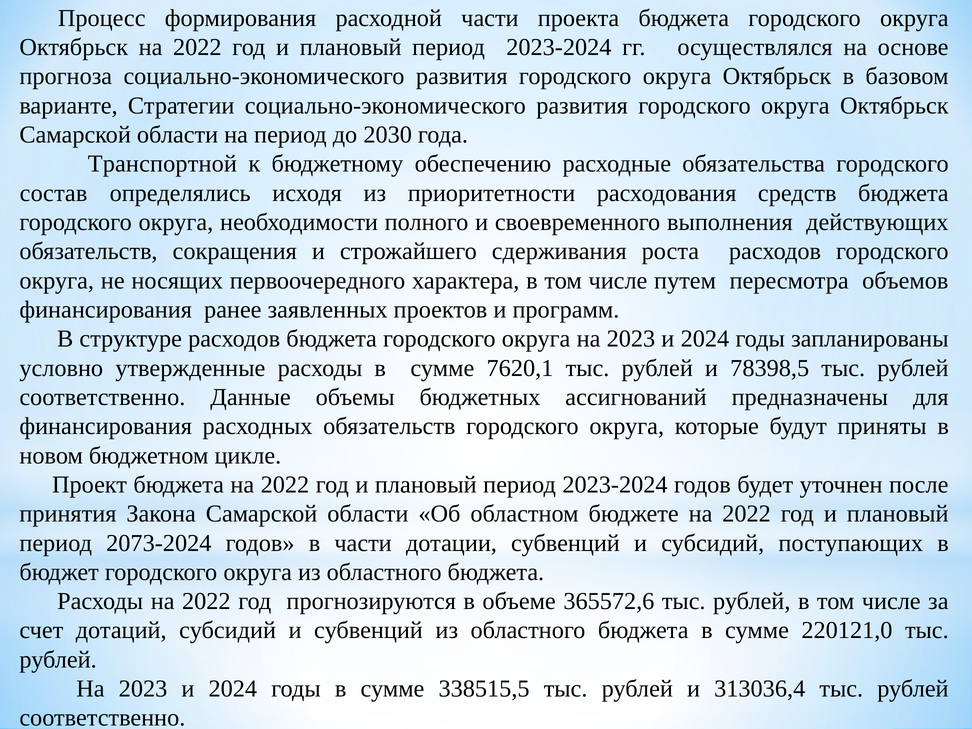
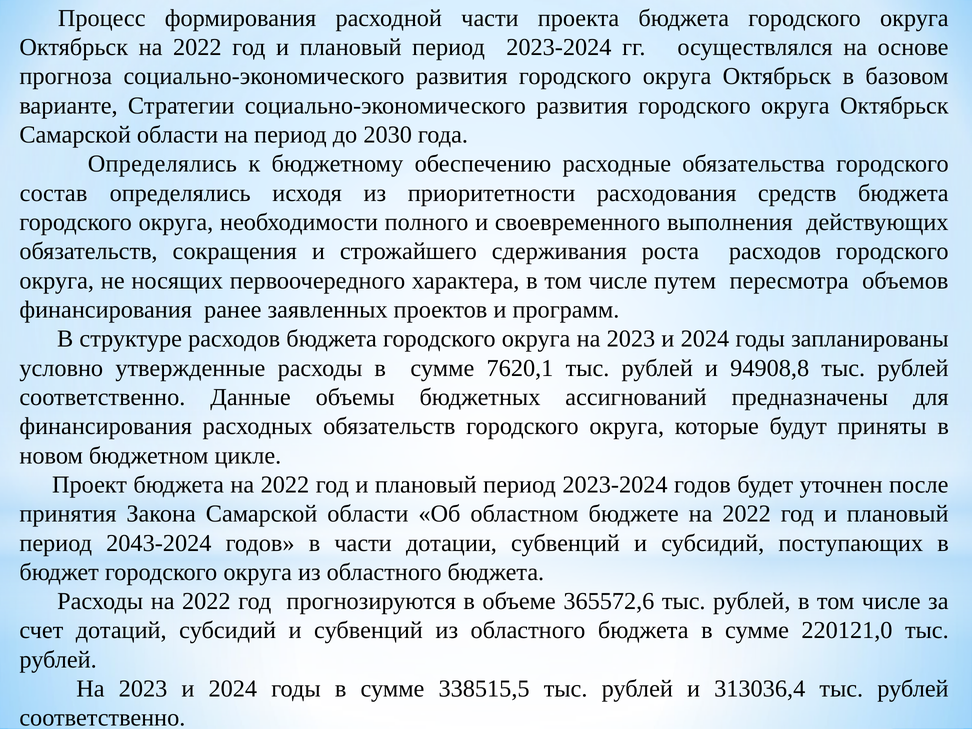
Транспортной at (162, 164): Транспортной -> Определялись
78398,5: 78398,5 -> 94908,8
2073-2024: 2073-2024 -> 2043-2024
